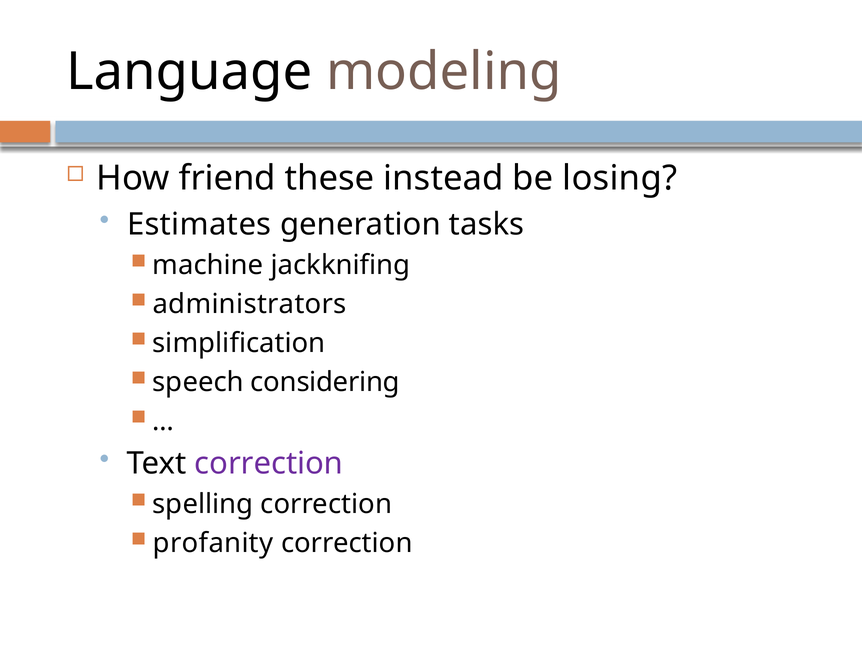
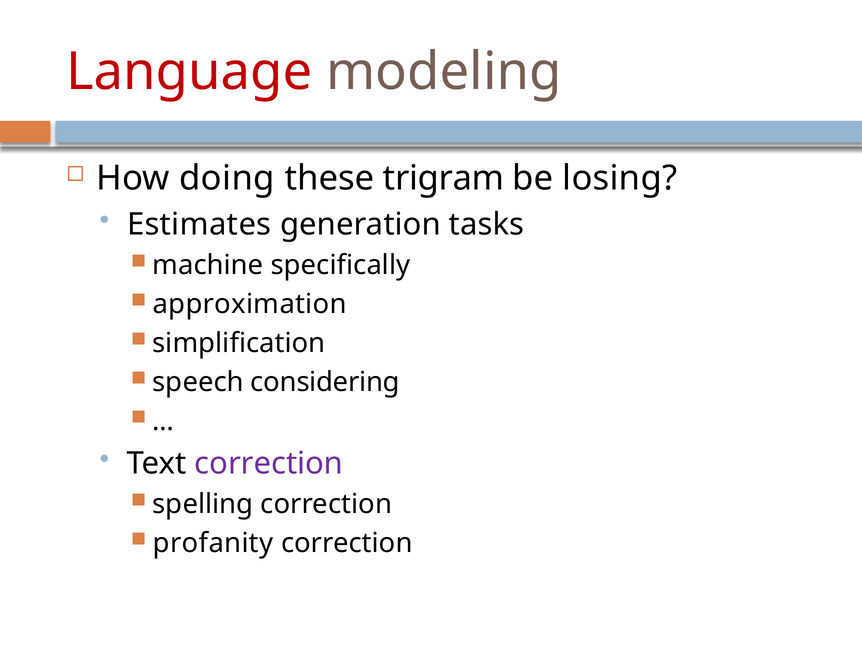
Language colour: black -> red
friend: friend -> doing
instead: instead -> trigram
jackknifing: jackknifing -> specifically
administrators: administrators -> approximation
